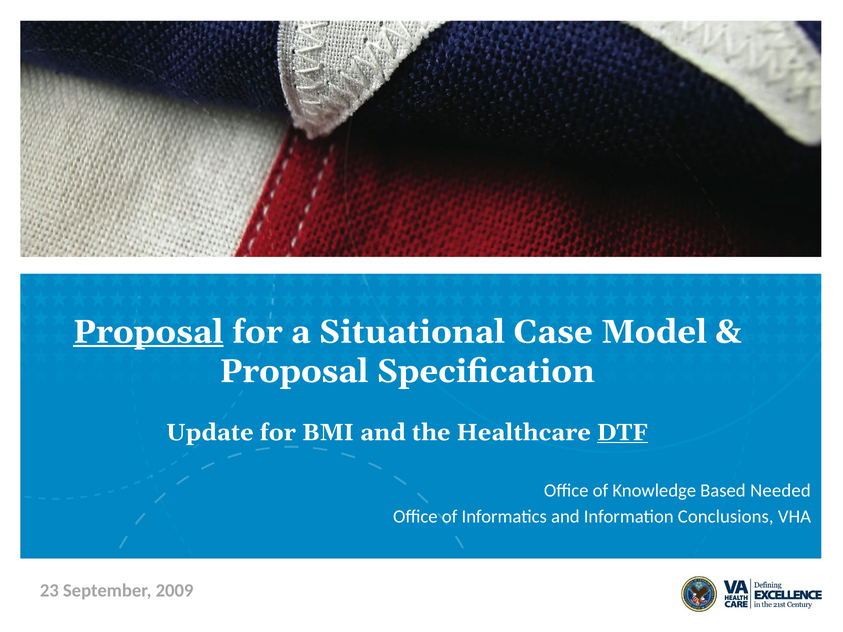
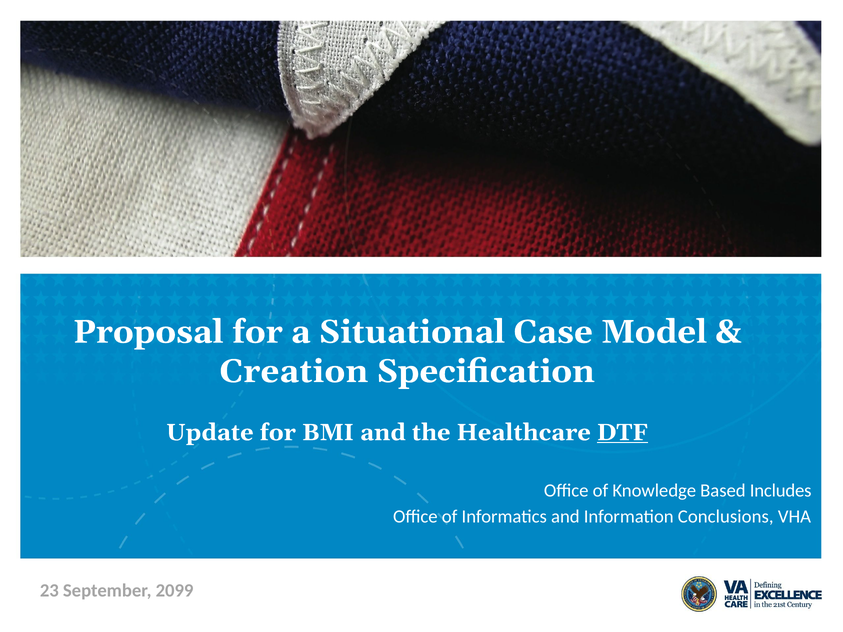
Proposal at (148, 332) underline: present -> none
Proposal at (294, 371): Proposal -> Creation
Needed: Needed -> Includes
2009: 2009 -> 2099
